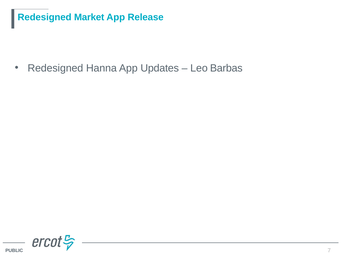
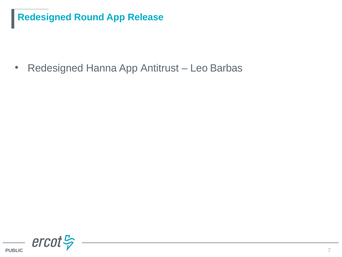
Market: Market -> Round
Updates: Updates -> Antitrust
